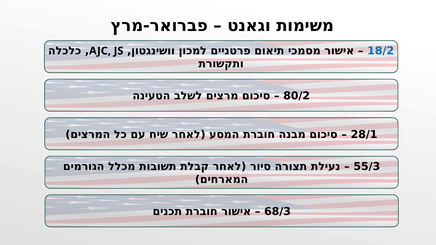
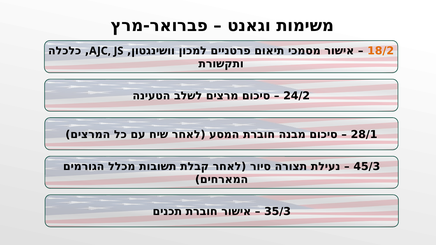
18/2 colour: blue -> orange
80/2: 80/2 -> 24/2
55/3: 55/3 -> 45/3
68/3: 68/3 -> 35/3
